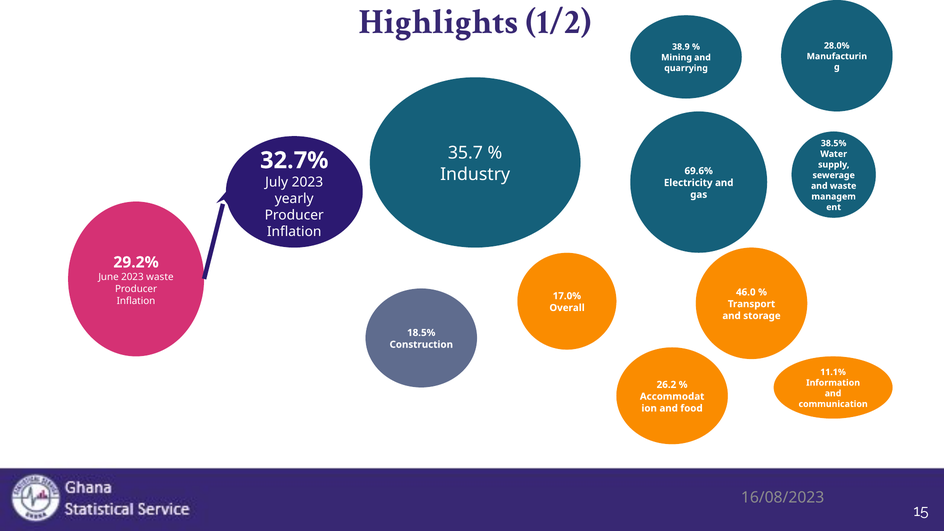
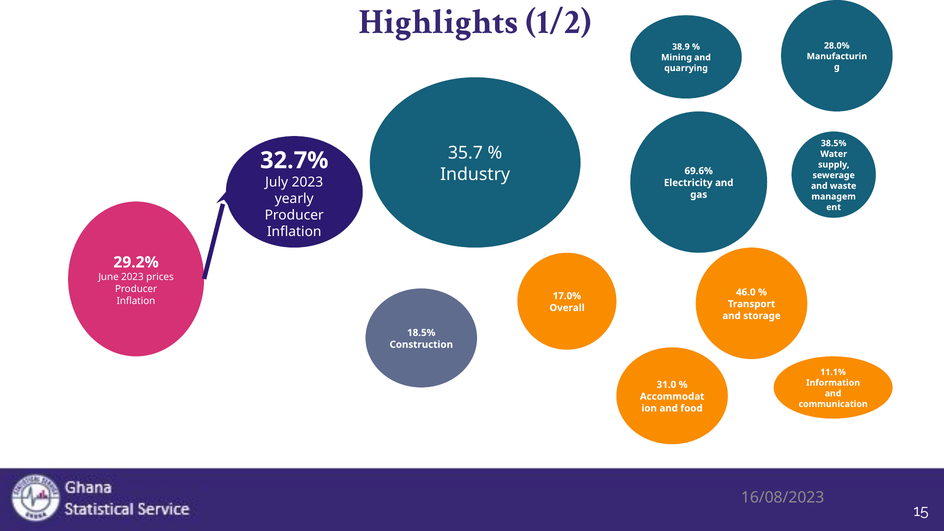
2023 waste: waste -> prices
26.2: 26.2 -> 31.0
